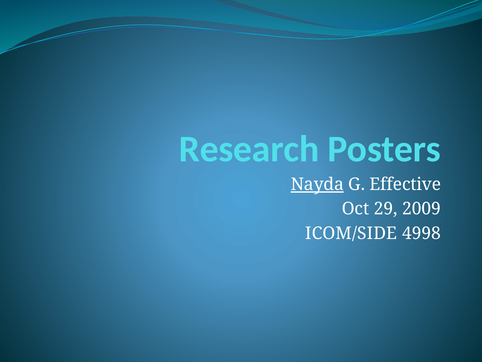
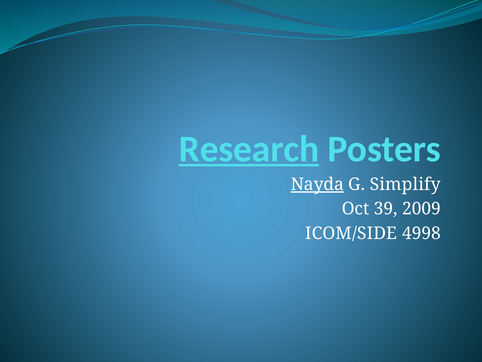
Research underline: none -> present
Effective: Effective -> Simplify
29: 29 -> 39
